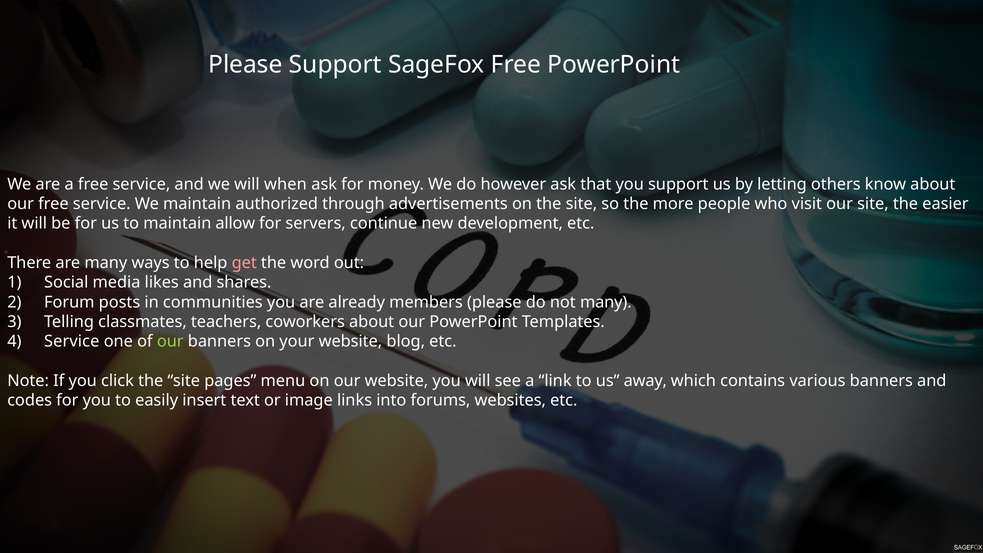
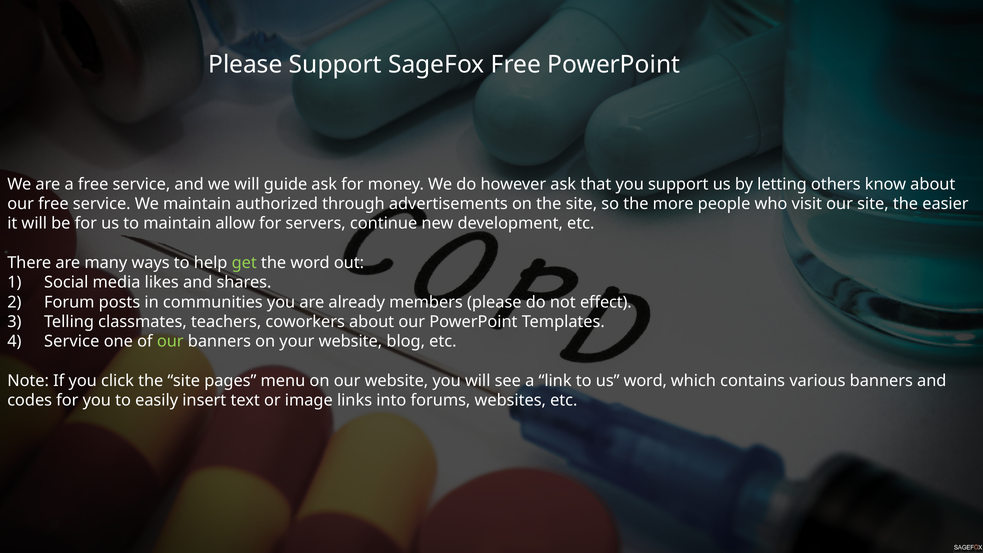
when: when -> guide
get colour: pink -> light green
not many: many -> effect
us away: away -> word
